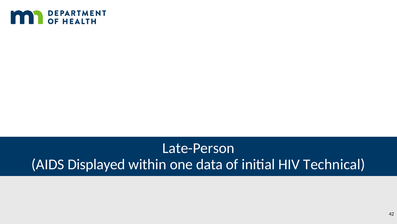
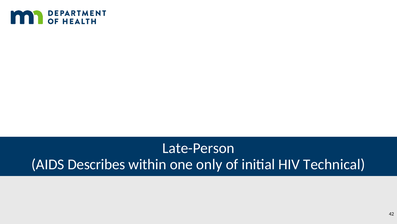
Displayed: Displayed -> Describes
data: data -> only
